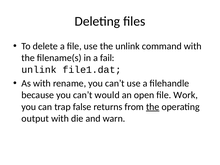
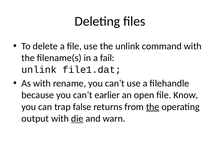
would: would -> earlier
Work: Work -> Know
die underline: none -> present
